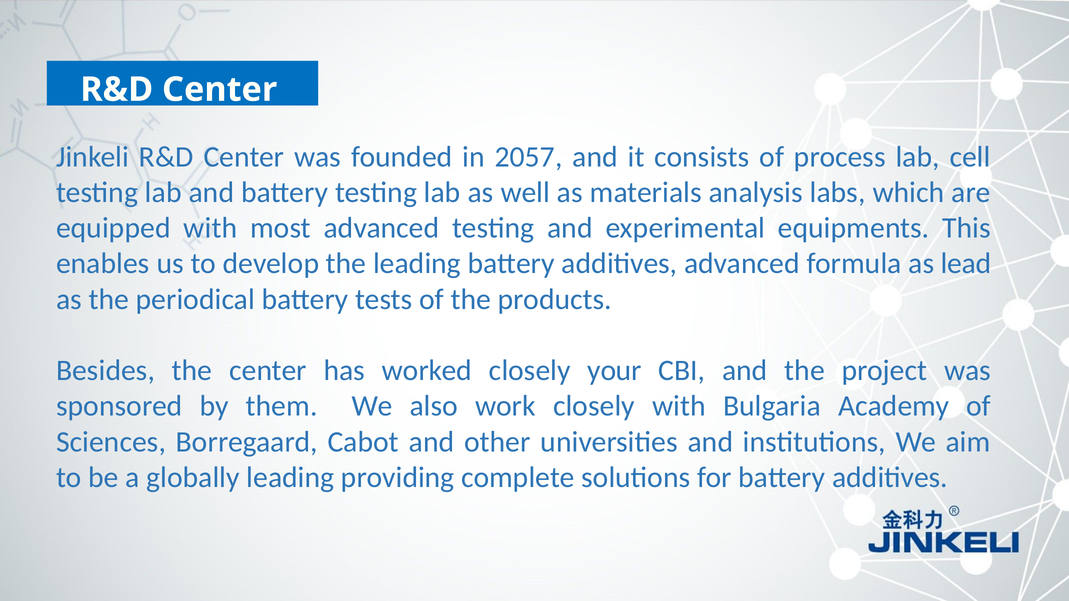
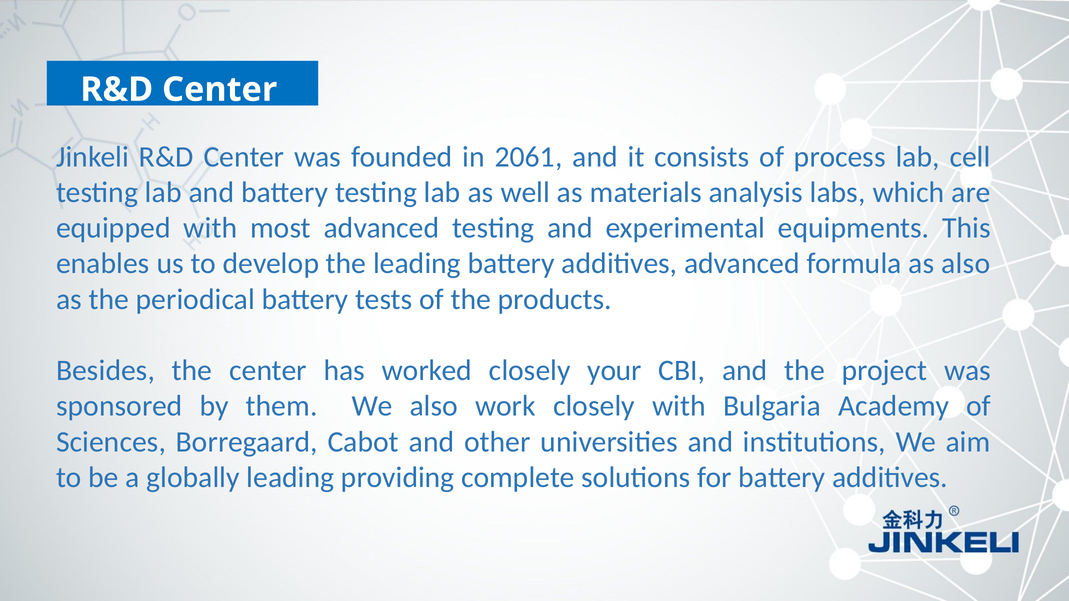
2057: 2057 -> 2061
as lead: lead -> also
